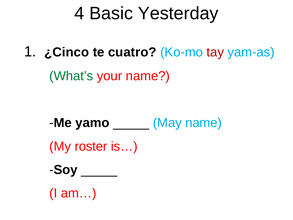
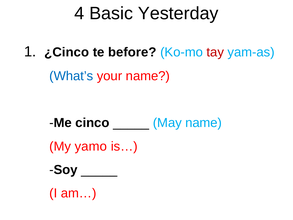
cuatro: cuatro -> before
What’s colour: green -> blue
yamo: yamo -> cinco
roster: roster -> yamo
